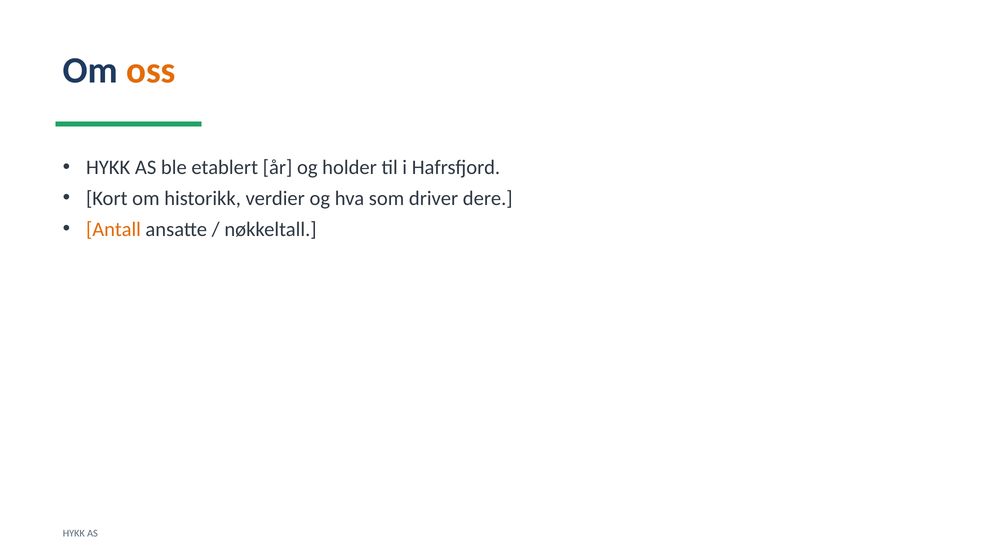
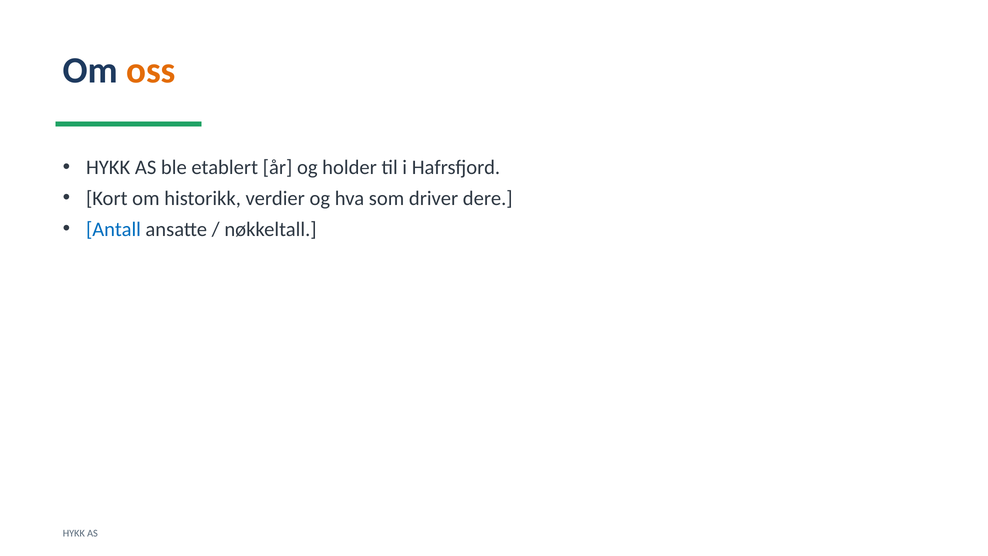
Antall colour: orange -> blue
